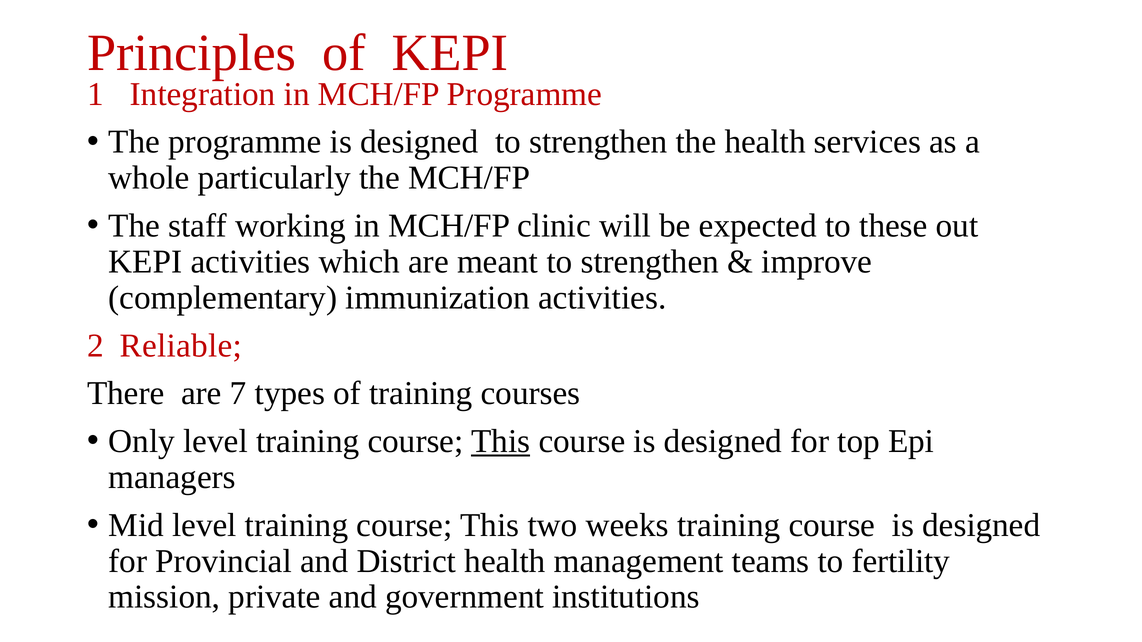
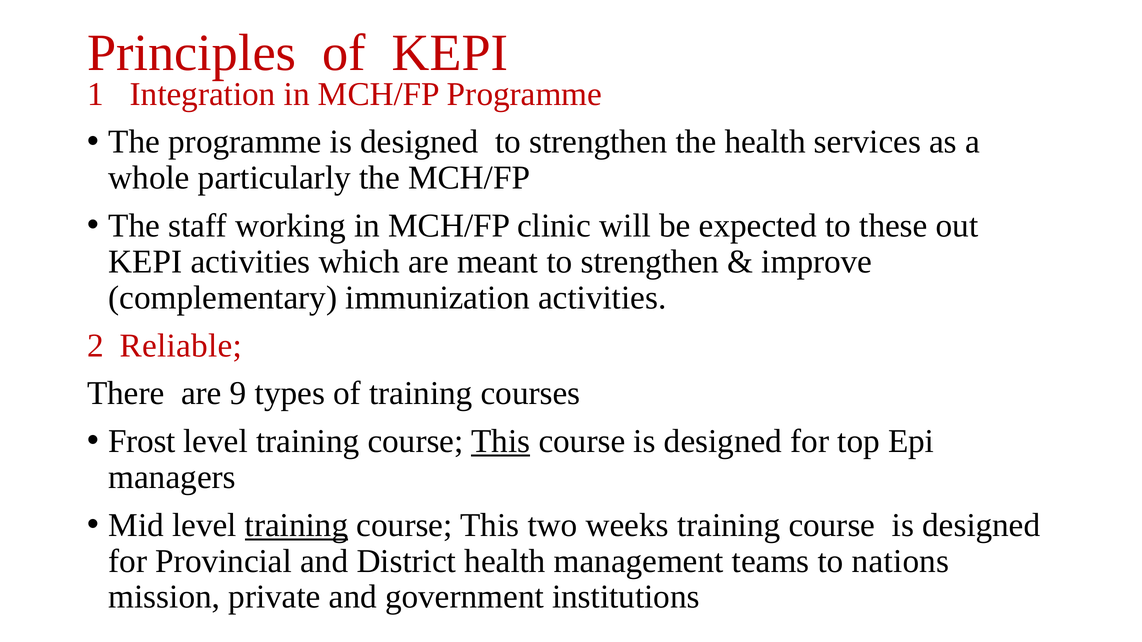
7: 7 -> 9
Only: Only -> Frost
training at (297, 525) underline: none -> present
fertility: fertility -> nations
